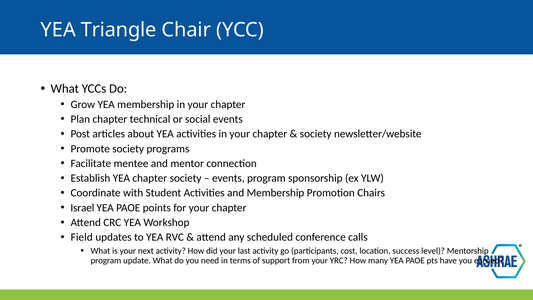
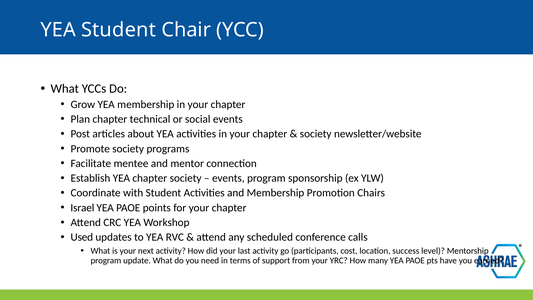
YEA Triangle: Triangle -> Student
Field: Field -> Used
